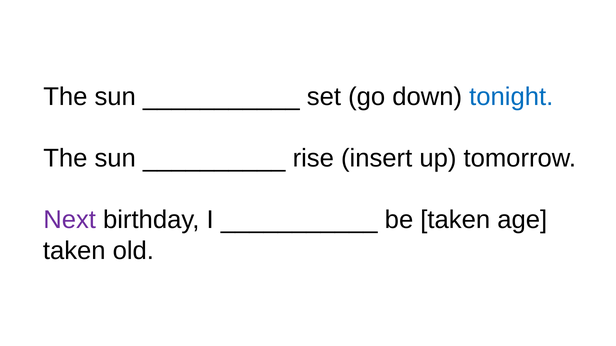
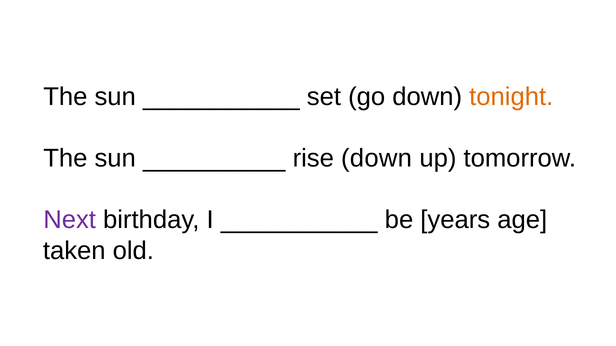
tonight colour: blue -> orange
rise insert: insert -> down
be taken: taken -> years
